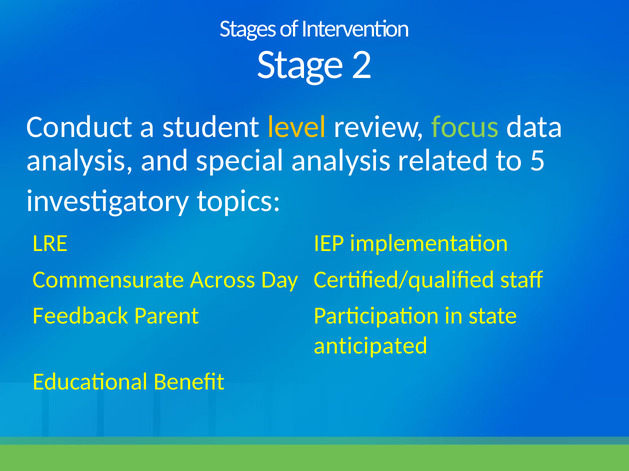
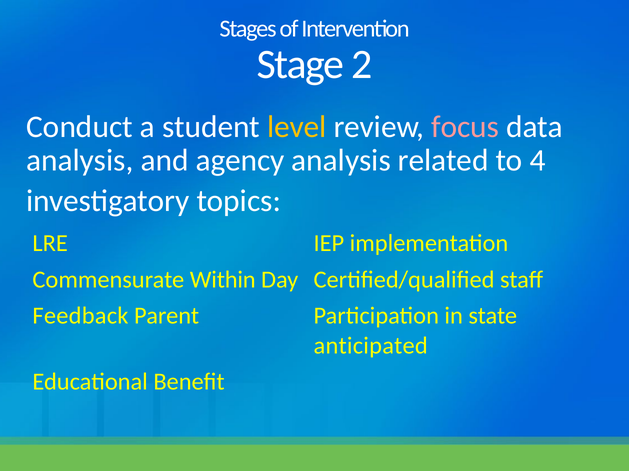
focus colour: light green -> pink
special: special -> agency
5: 5 -> 4
Across: Across -> Within
